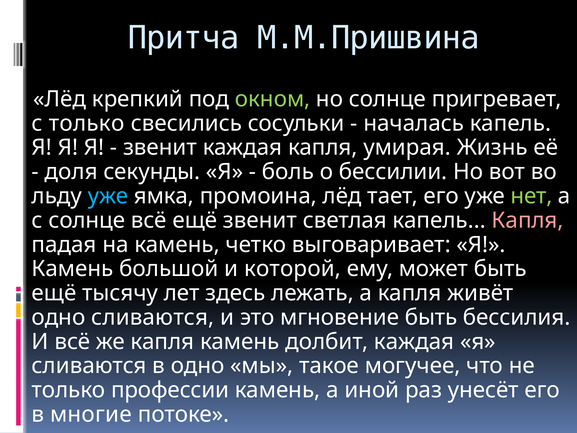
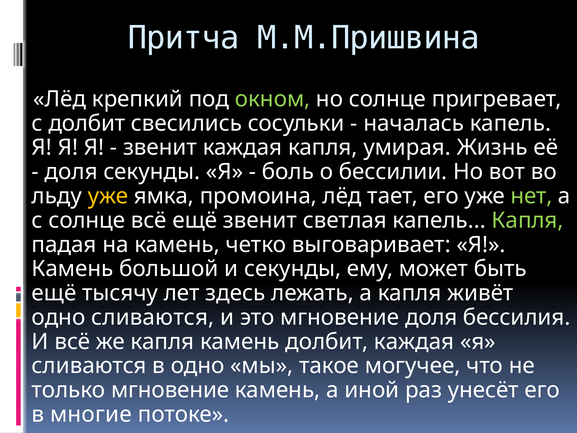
с только: только -> долбит
уже at (108, 196) colour: light blue -> yellow
Капля at (528, 220) colour: pink -> light green
и которой: которой -> секунды
мгновение быть: быть -> доля
только профессии: профессии -> мгновение
